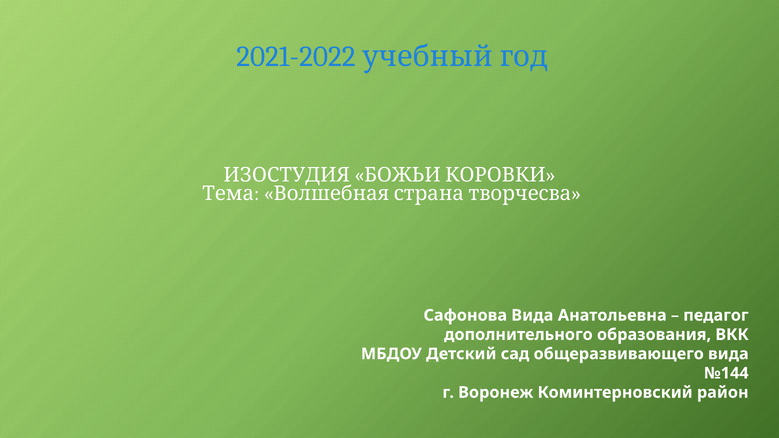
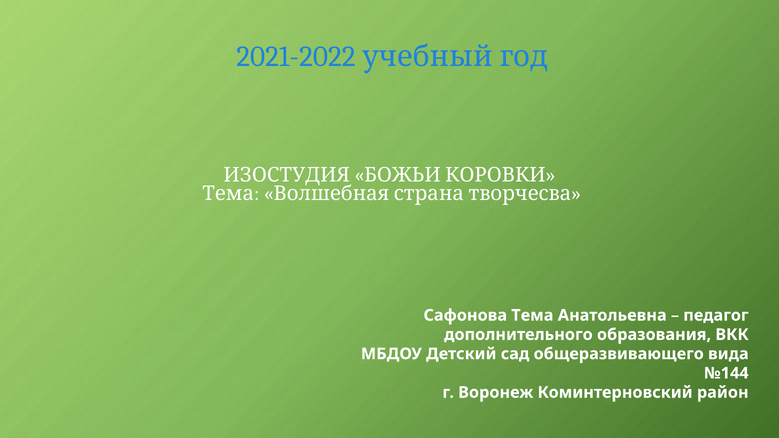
Сафонова Вида: Вида -> Тема
